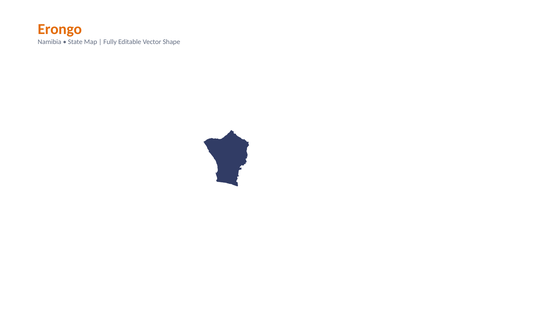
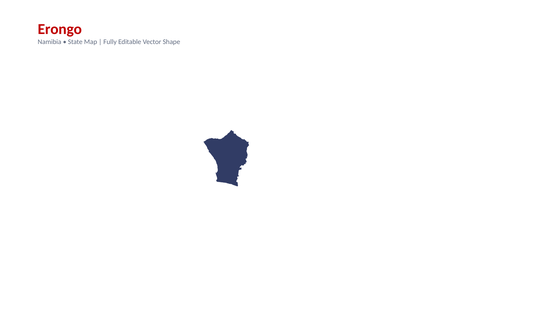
Erongo colour: orange -> red
